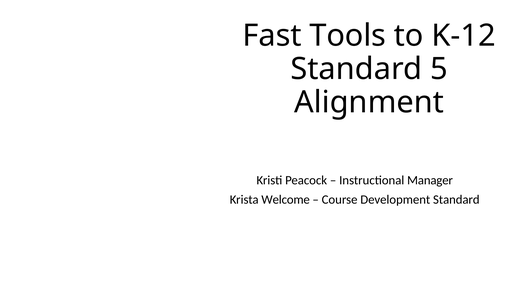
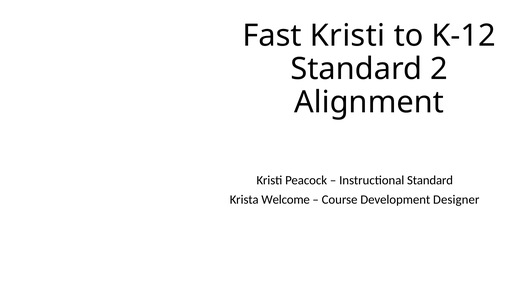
Fast Tools: Tools -> Kristi
5: 5 -> 2
Instructional Manager: Manager -> Standard
Development Standard: Standard -> Designer
